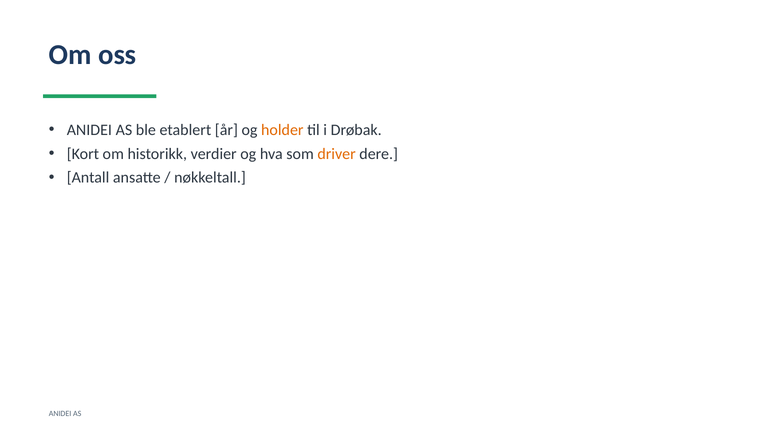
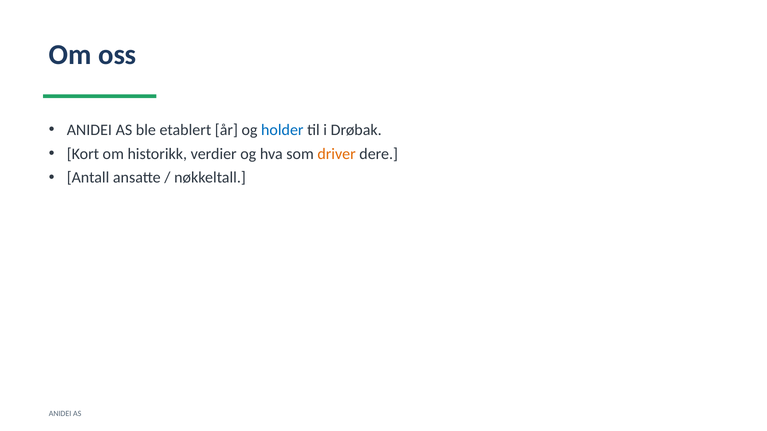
holder colour: orange -> blue
